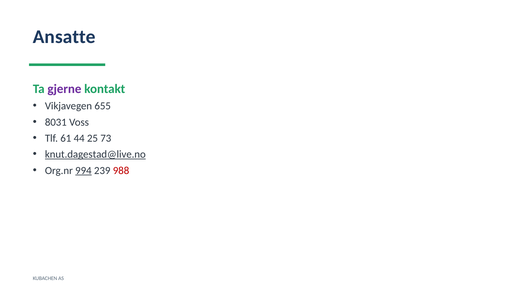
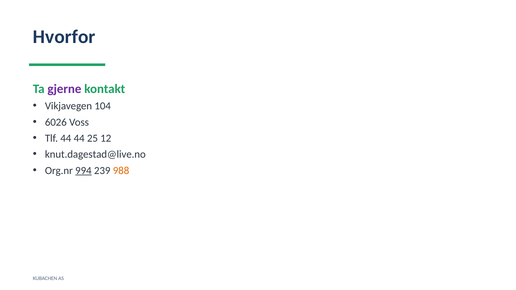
Ansatte: Ansatte -> Hvorfor
655: 655 -> 104
8031: 8031 -> 6026
Tlf 61: 61 -> 44
73: 73 -> 12
knut.dagestad@live.no underline: present -> none
988 colour: red -> orange
